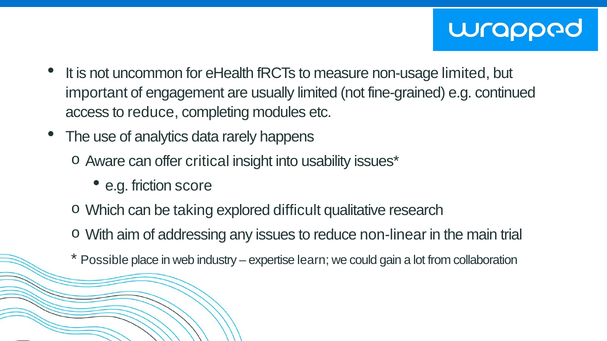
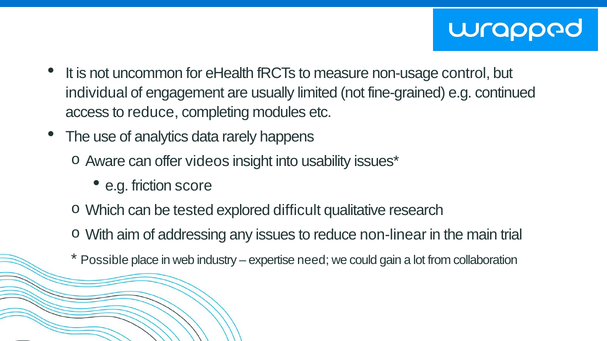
non-usage limited: limited -> control
important: important -> individual
critical: critical -> videos
taking: taking -> tested
learn: learn -> need
